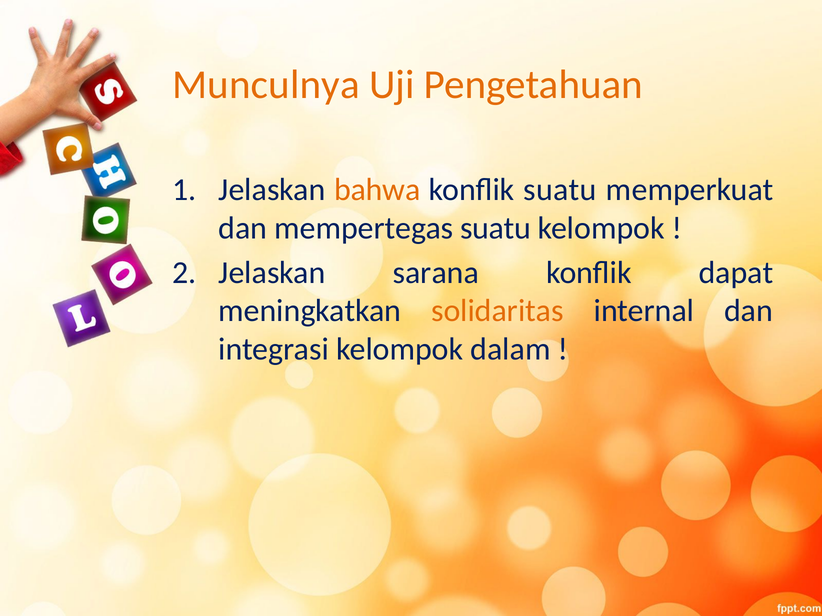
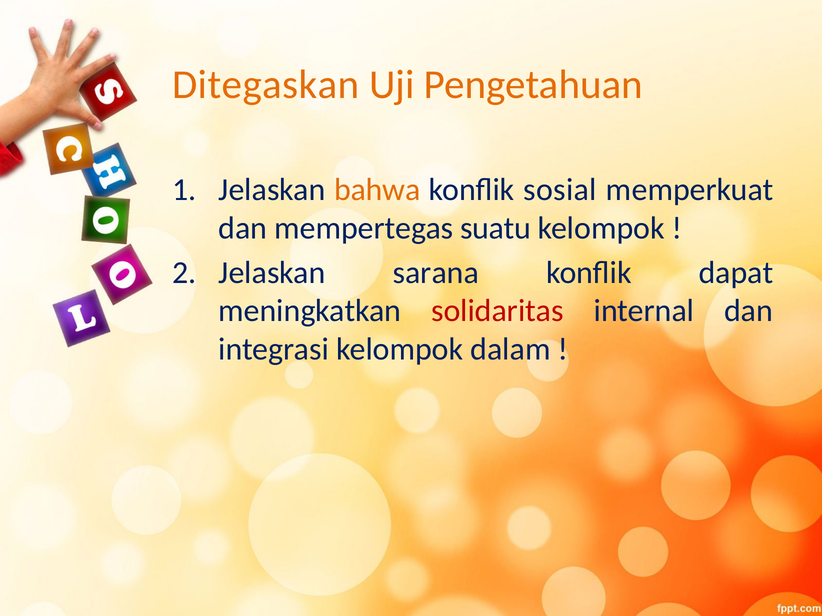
Munculnya: Munculnya -> Ditegaskan
konflik suatu: suatu -> sosial
solidaritas colour: orange -> red
